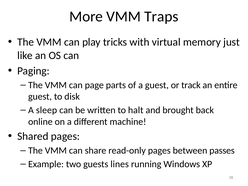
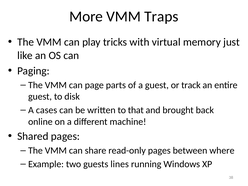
sleep: sleep -> cases
halt: halt -> that
passes: passes -> where
